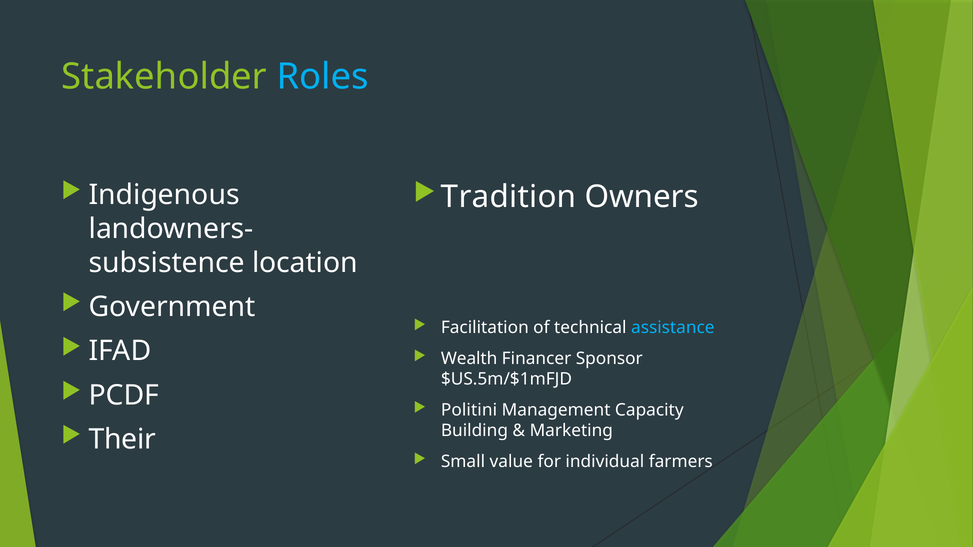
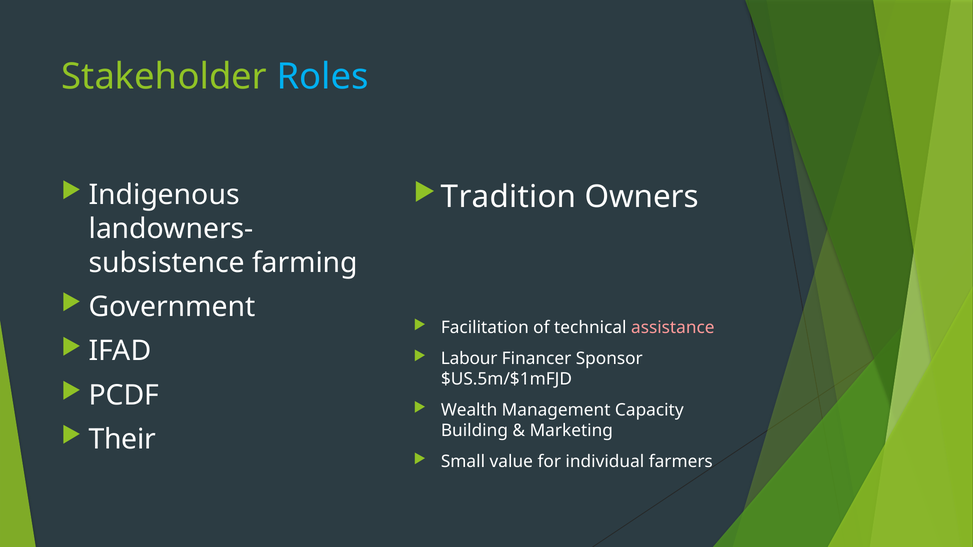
location: location -> farming
assistance colour: light blue -> pink
Wealth: Wealth -> Labour
Politini: Politini -> Wealth
